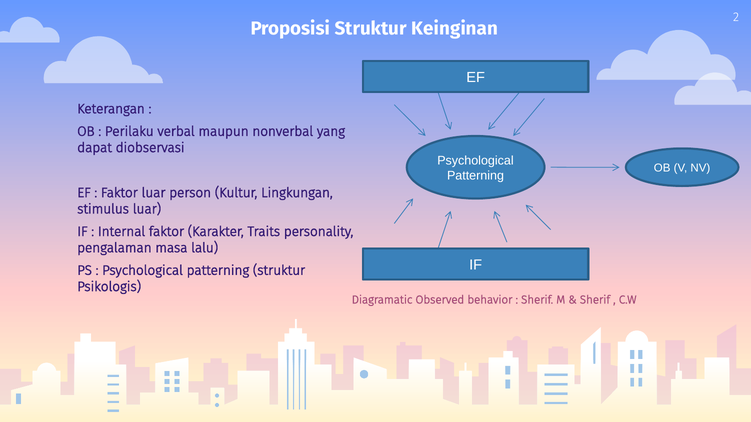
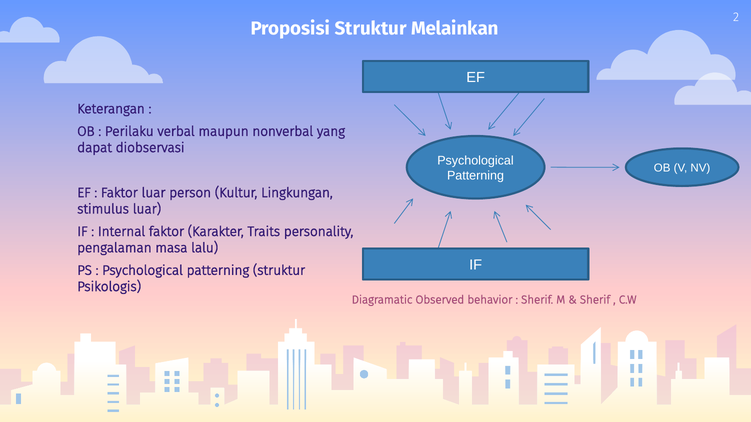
Keinginan: Keinginan -> Melainkan
